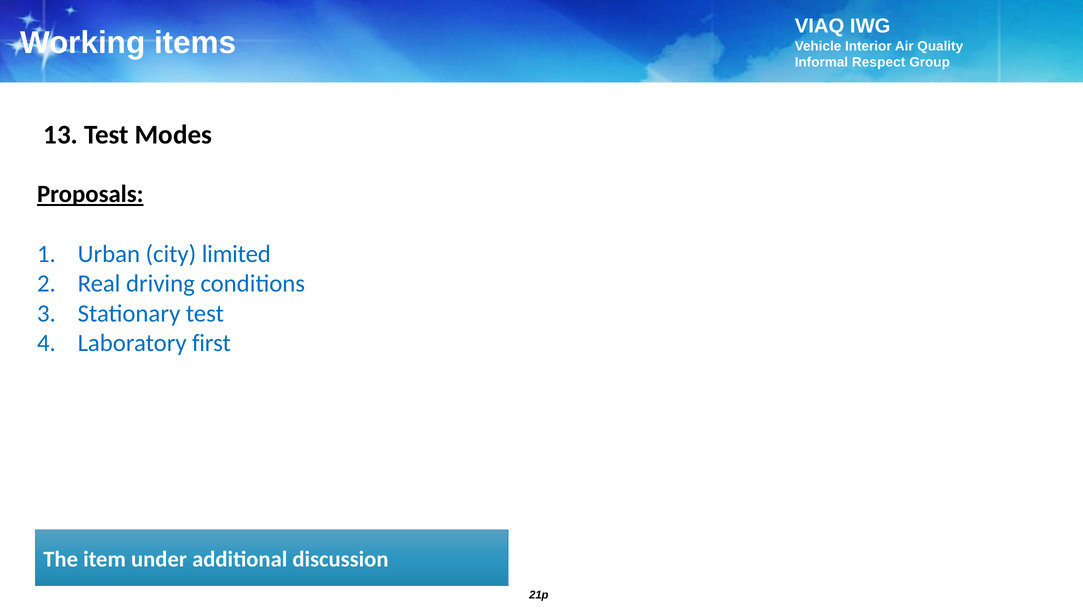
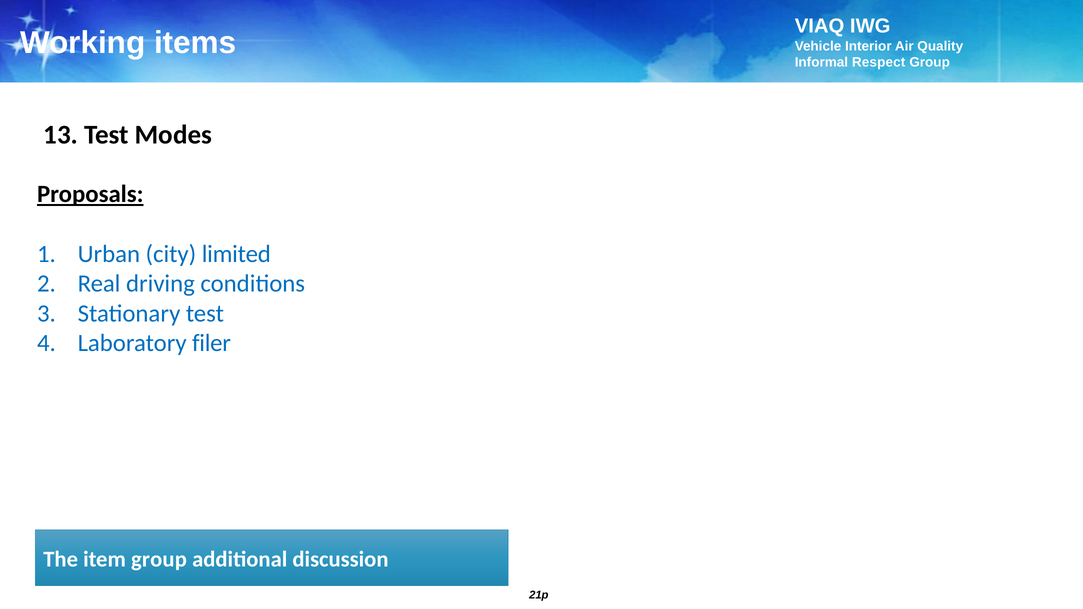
first: first -> filer
item under: under -> group
